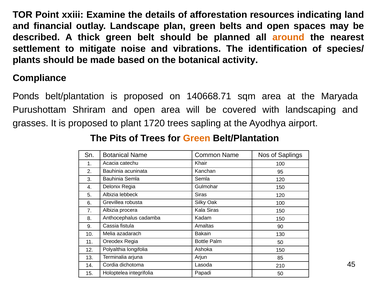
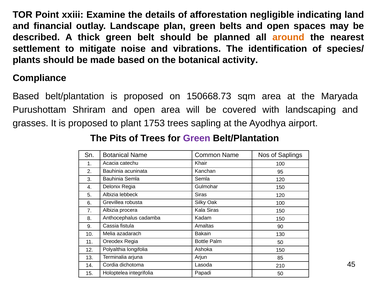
resources: resources -> negligible
Ponds at (26, 96): Ponds -> Based
140668.71: 140668.71 -> 150668.73
1720: 1720 -> 1753
Green at (197, 139) colour: orange -> purple
